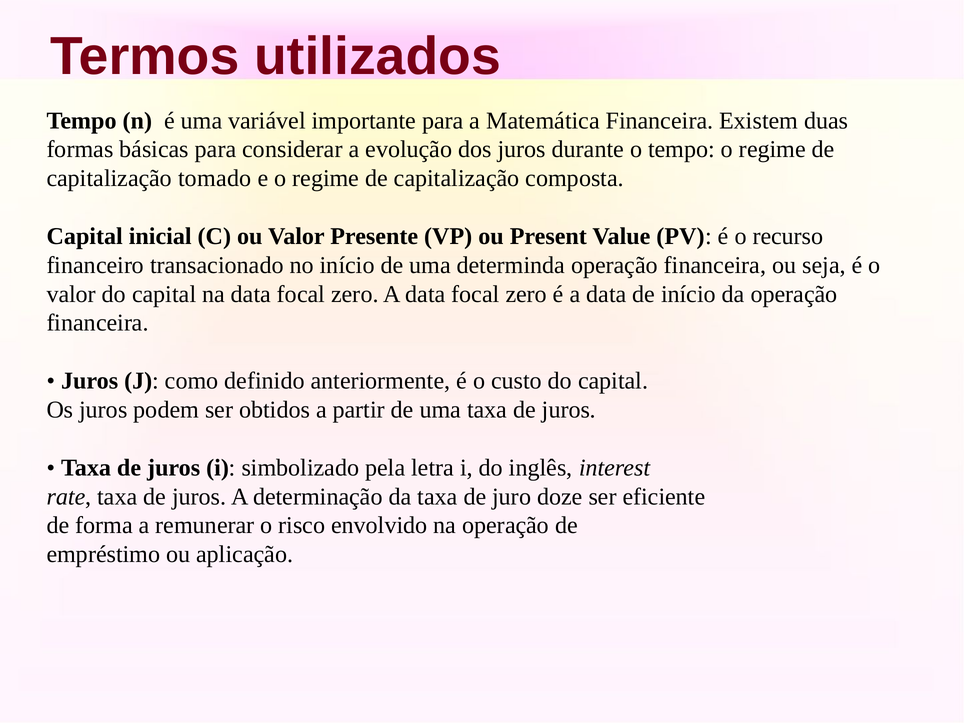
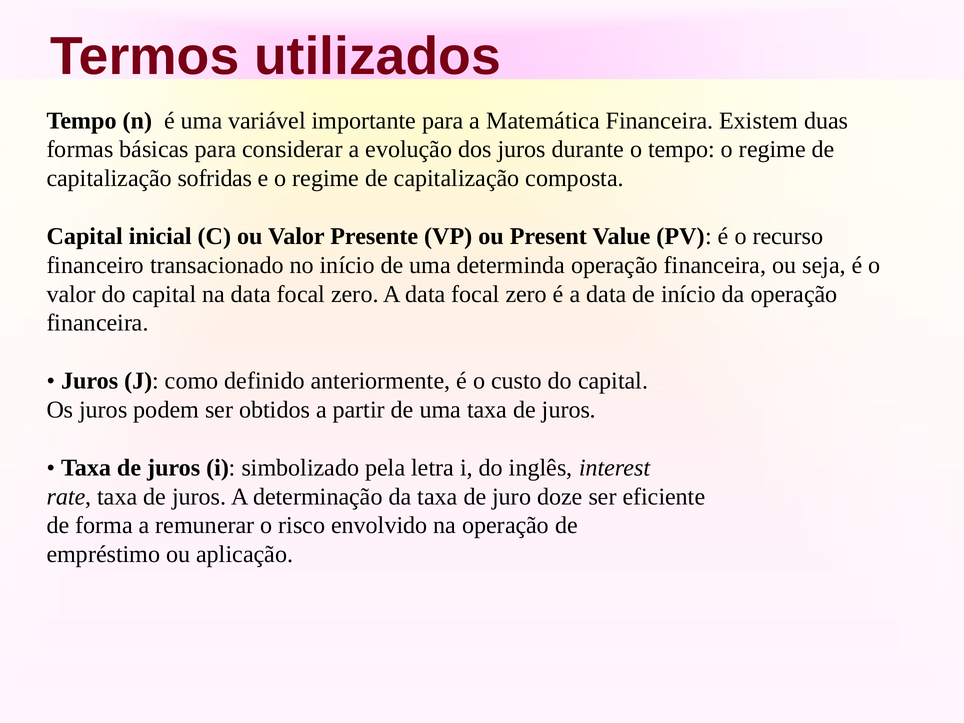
tomado: tomado -> sofridas
